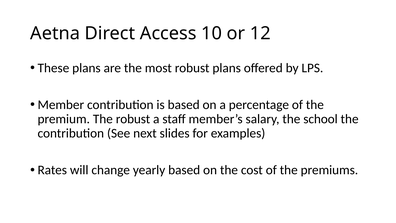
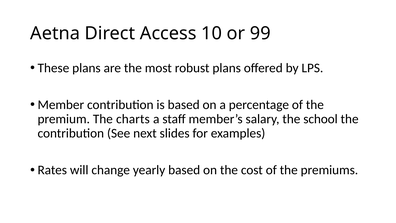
12: 12 -> 99
The robust: robust -> charts
